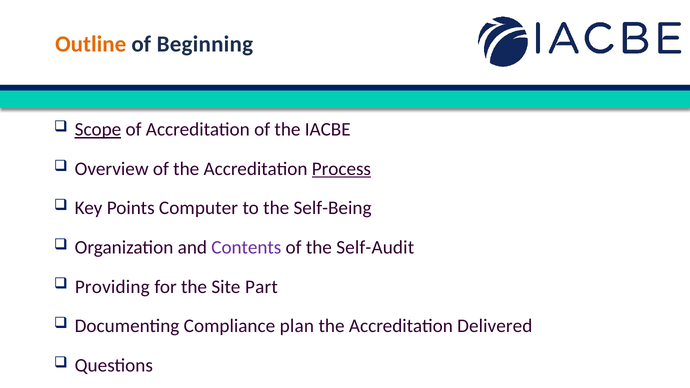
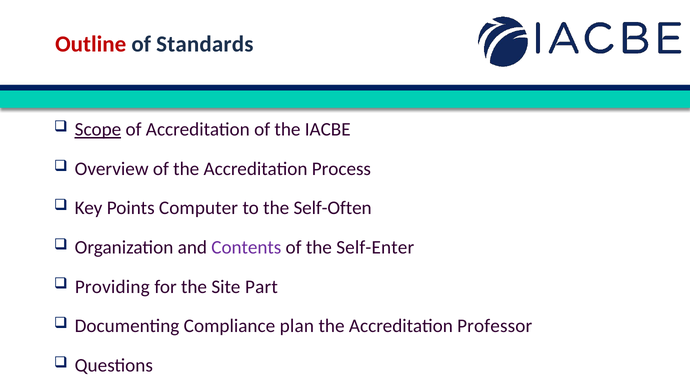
Outline colour: orange -> red
Beginning: Beginning -> Standards
Process underline: present -> none
Self-Being: Self-Being -> Self-Often
Self-Audit: Self-Audit -> Self-Enter
Delivered: Delivered -> Professor
